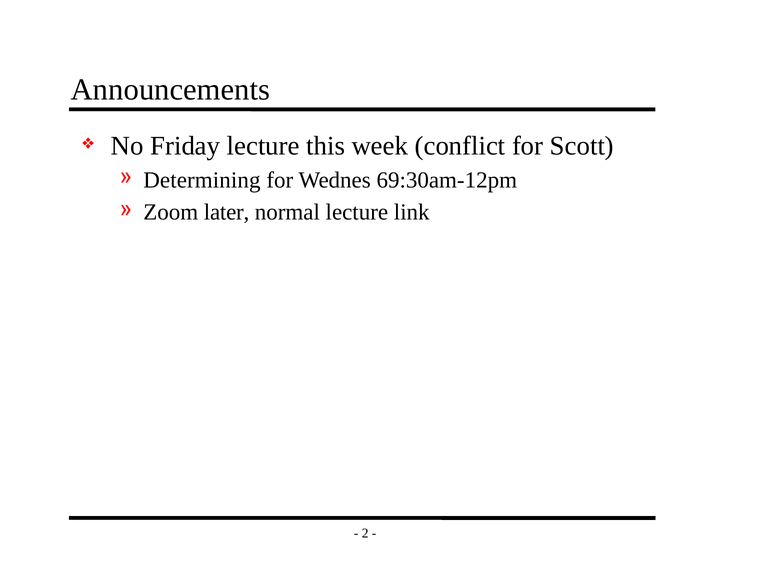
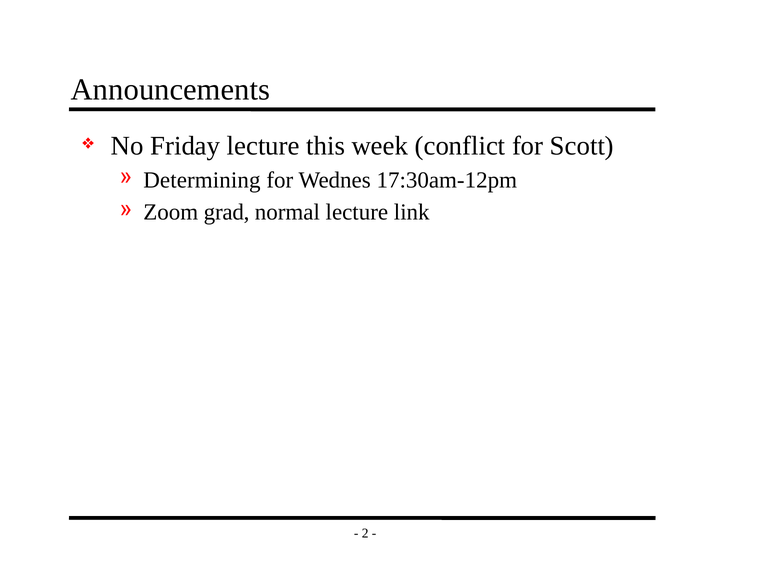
69:30am-12pm: 69:30am-12pm -> 17:30am-12pm
later: later -> grad
